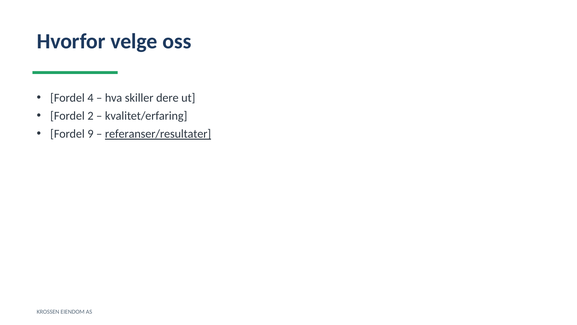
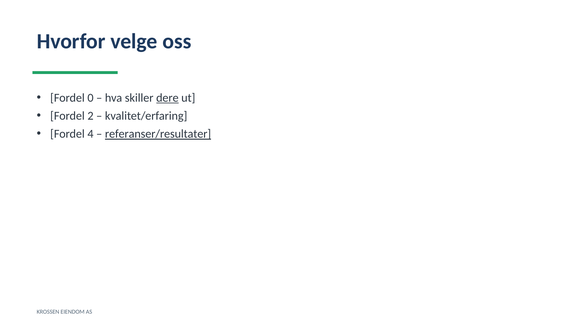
4: 4 -> 0
dere underline: none -> present
9: 9 -> 4
